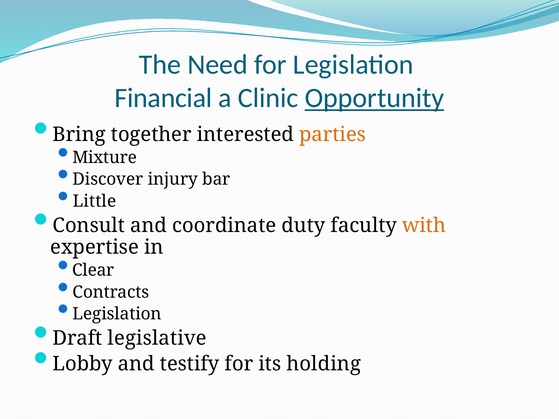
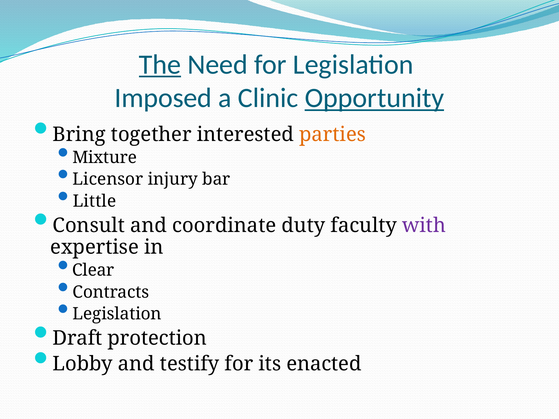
The underline: none -> present
Financial: Financial -> Imposed
Discover: Discover -> Licensor
with colour: orange -> purple
legislative: legislative -> protection
holding: holding -> enacted
